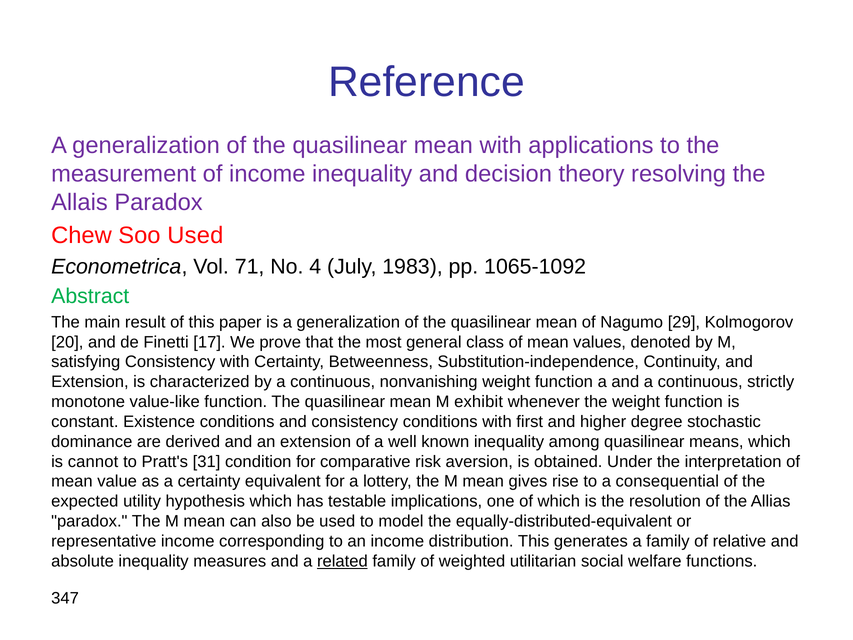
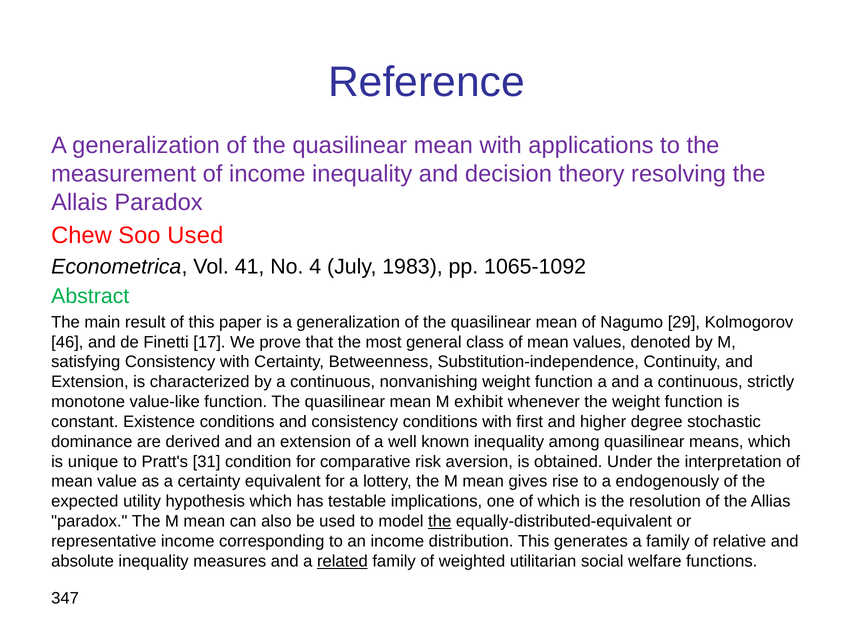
71: 71 -> 41
20: 20 -> 46
cannot: cannot -> unique
consequential: consequential -> endogenously
the at (440, 521) underline: none -> present
